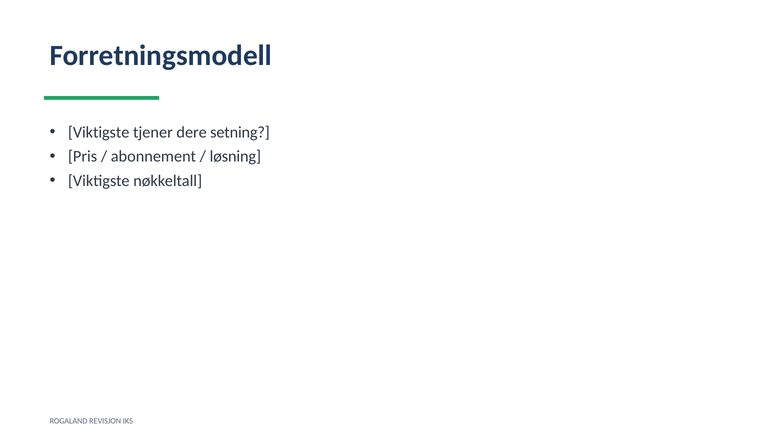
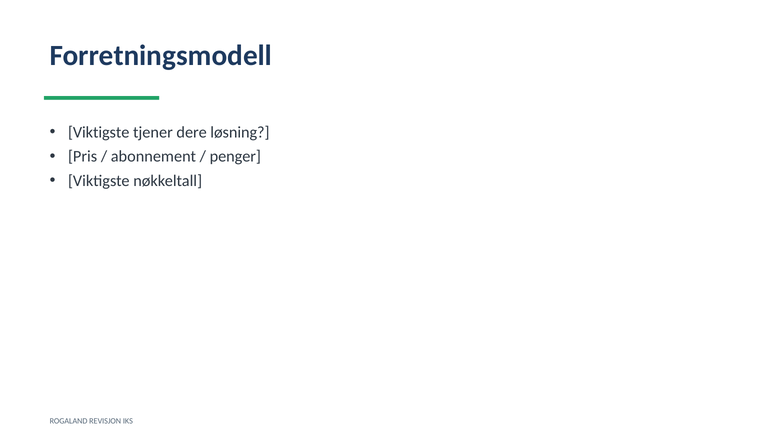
setning: setning -> løsning
løsning: løsning -> penger
